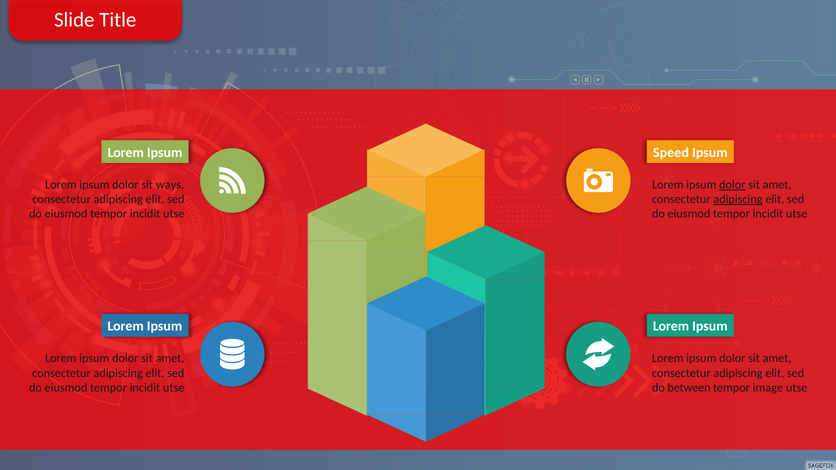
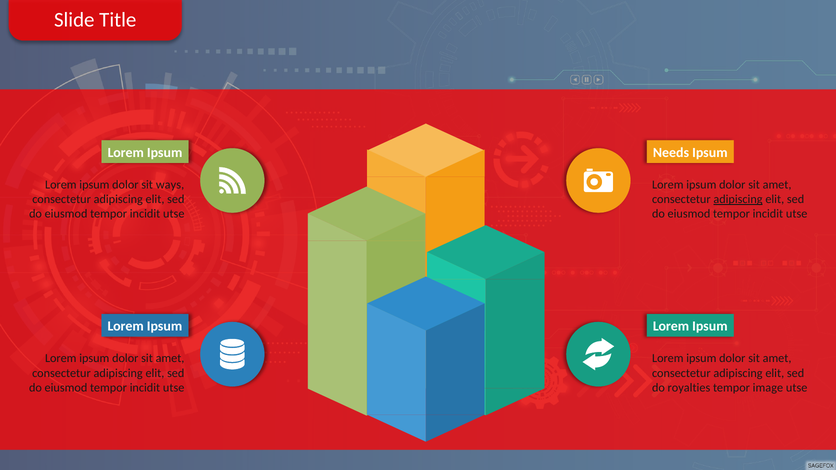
Speed: Speed -> Needs
dolor at (732, 185) underline: present -> none
between: between -> royalties
